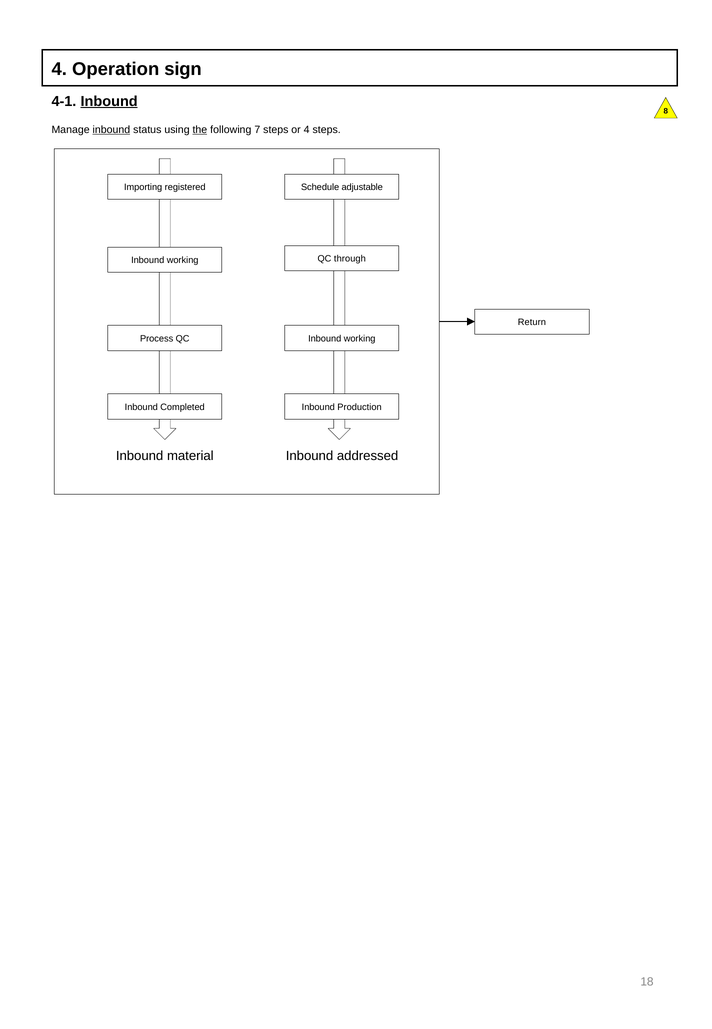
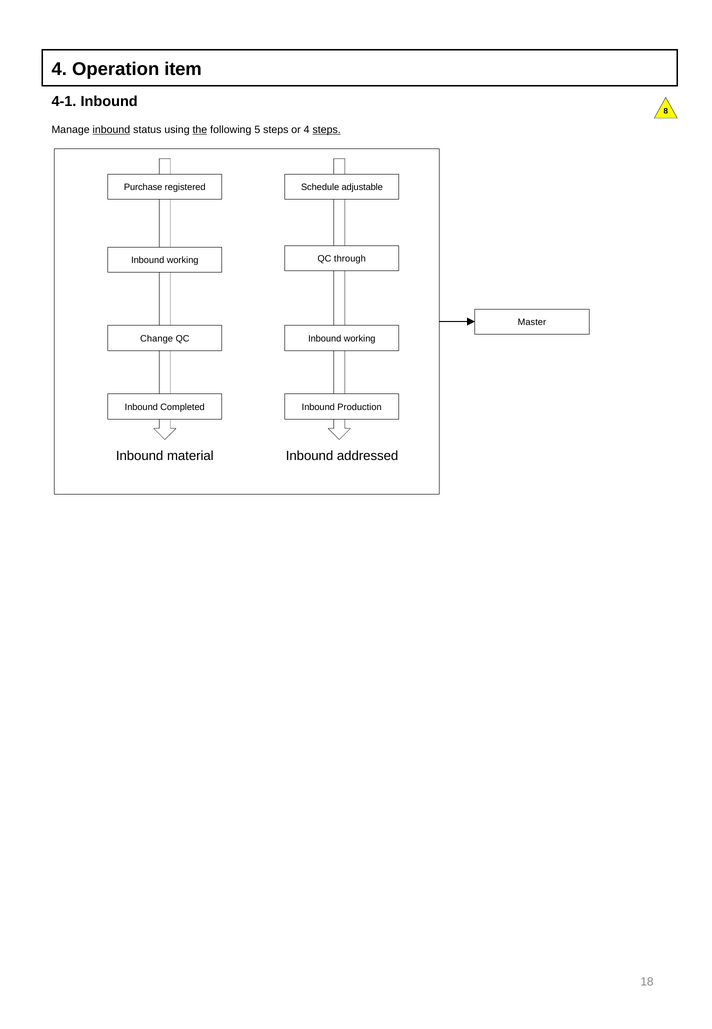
sign: sign -> item
Inbound at (109, 101) underline: present -> none
7: 7 -> 5
steps at (327, 130) underline: none -> present
Importing: Importing -> Purchase
Return: Return -> Master
Process: Process -> Change
